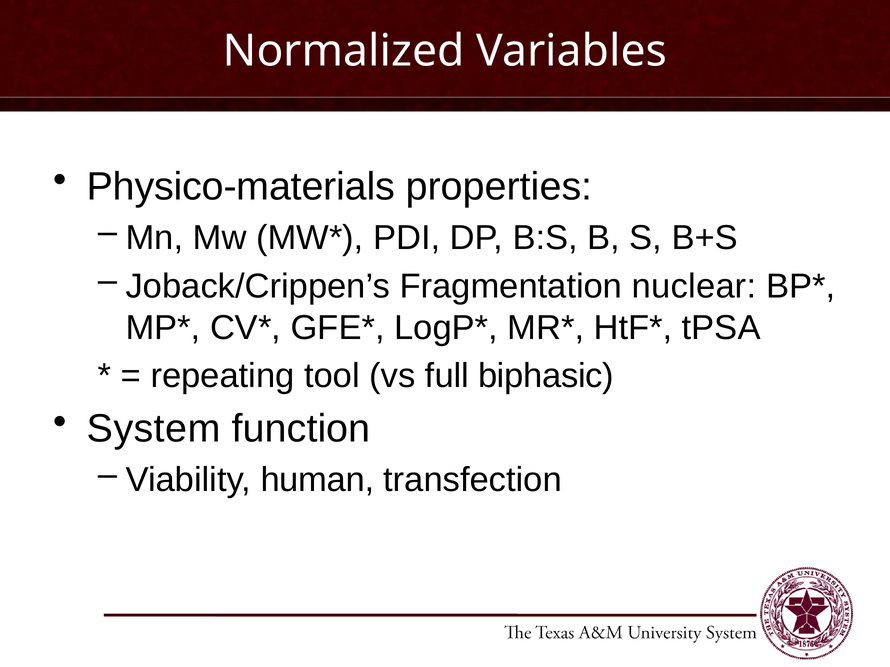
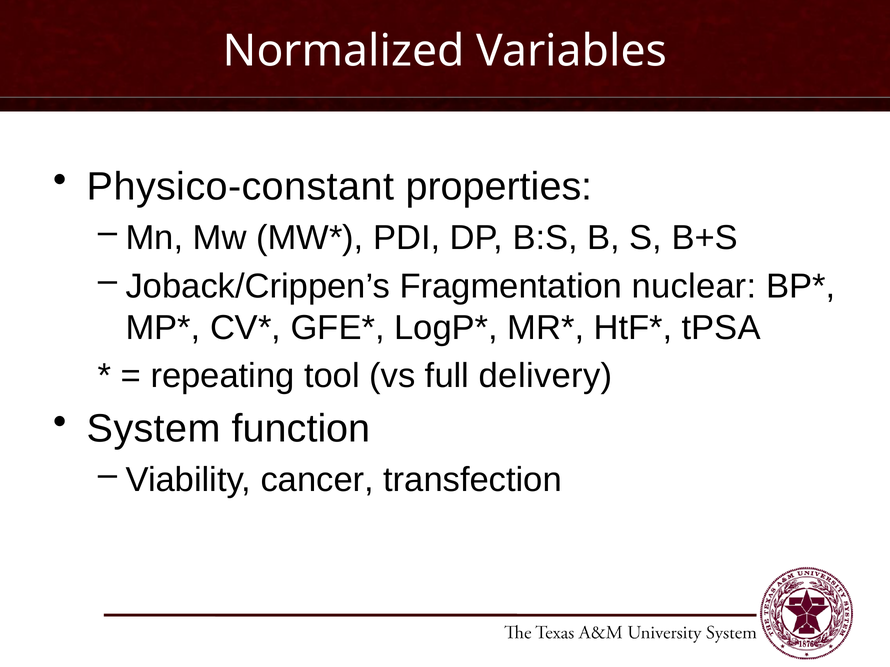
Physico-materials: Physico-materials -> Physico-constant
biphasic: biphasic -> delivery
human: human -> cancer
